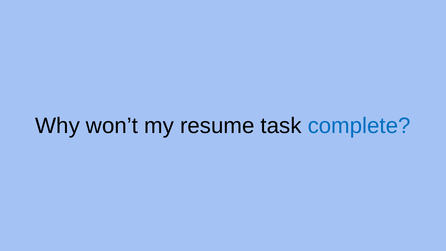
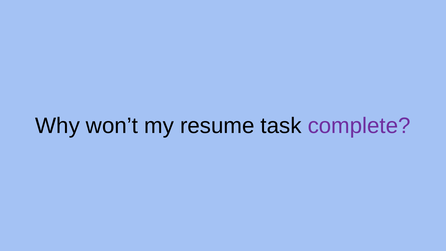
complete colour: blue -> purple
